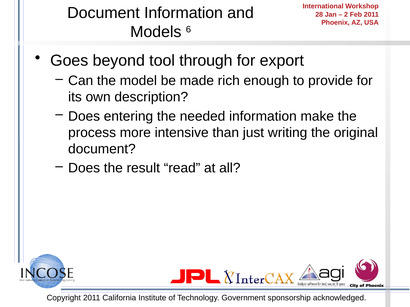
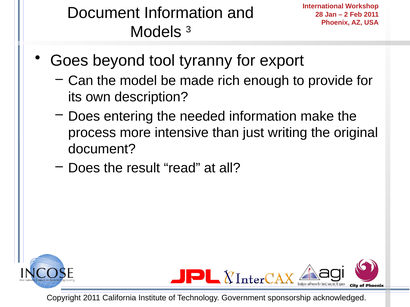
6: 6 -> 3
through: through -> tyranny
